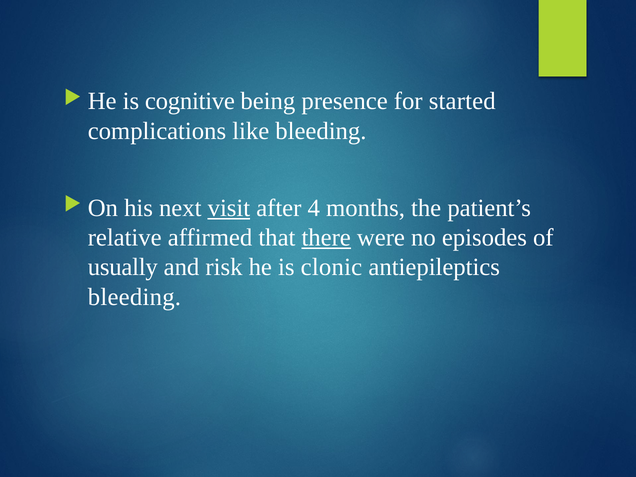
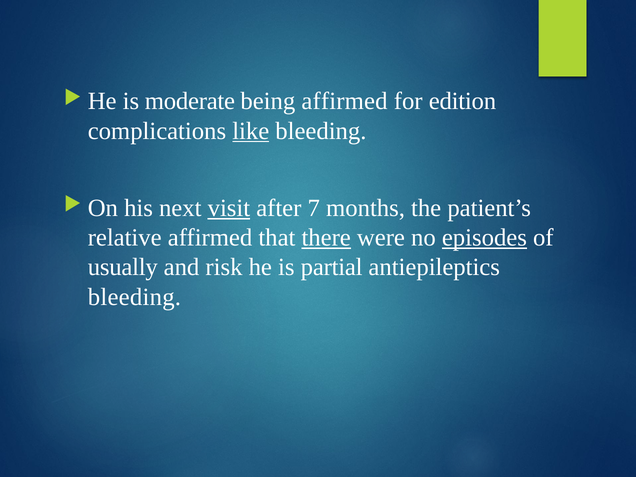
cognitive: cognitive -> moderate
being presence: presence -> affirmed
started: started -> edition
like underline: none -> present
4: 4 -> 7
episodes underline: none -> present
clonic: clonic -> partial
